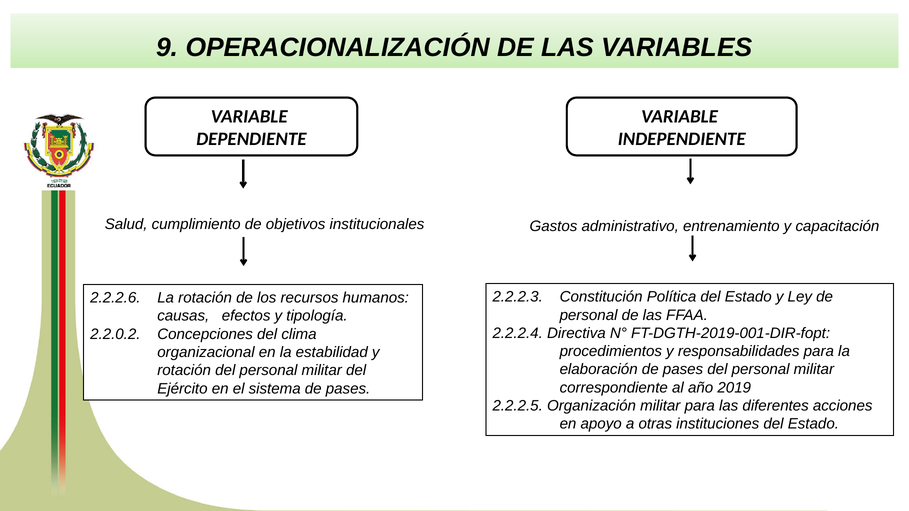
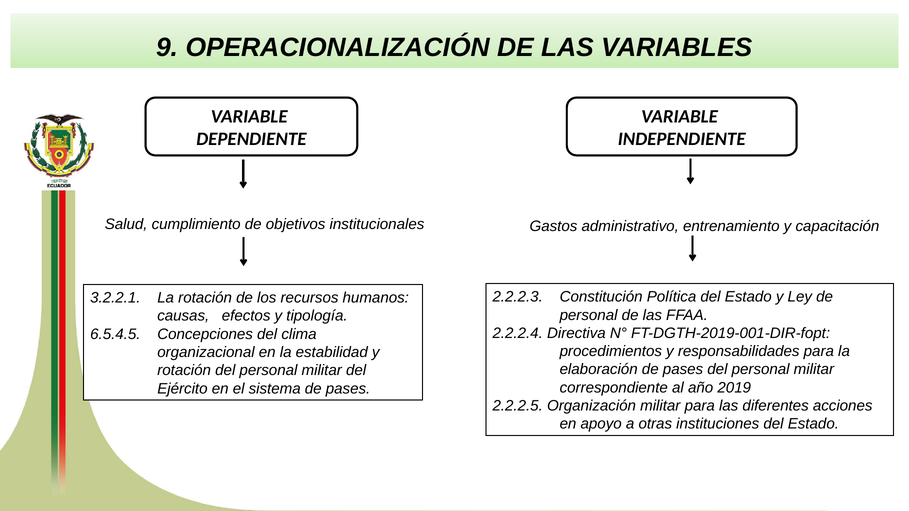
2.2.2.6: 2.2.2.6 -> 3.2.2.1
2.2.0.2: 2.2.0.2 -> 6.5.4.5
